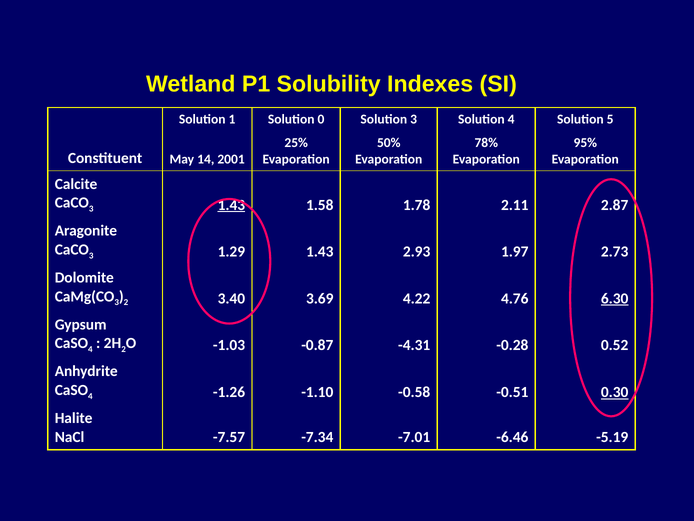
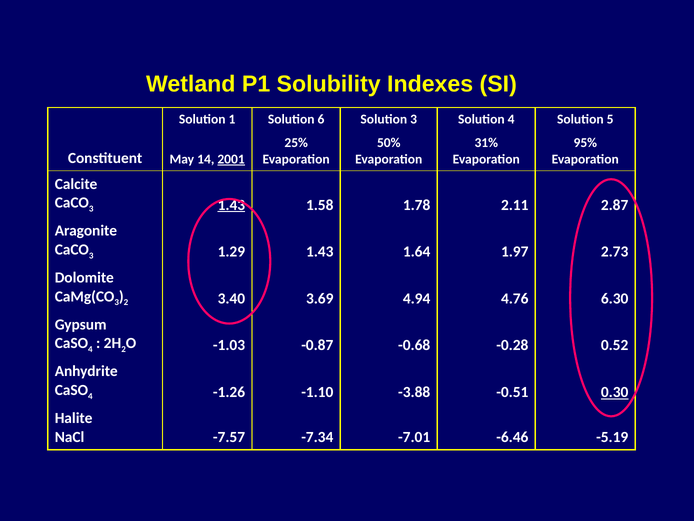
0: 0 -> 6
78%: 78% -> 31%
2001 underline: none -> present
2.93: 2.93 -> 1.64
4.22: 4.22 -> 4.94
6.30 underline: present -> none
-4.31: -4.31 -> -0.68
-0.58: -0.58 -> -3.88
